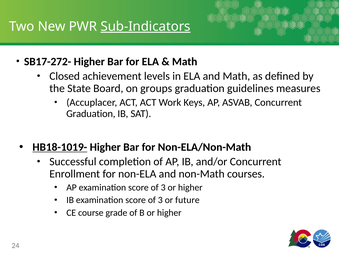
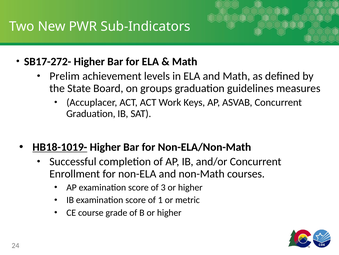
Sub-Indicators underline: present -> none
Closed: Closed -> Prelim
3 at (160, 200): 3 -> 1
future: future -> metric
